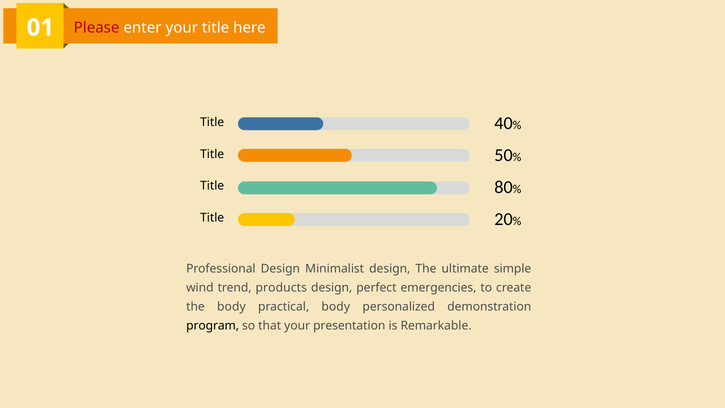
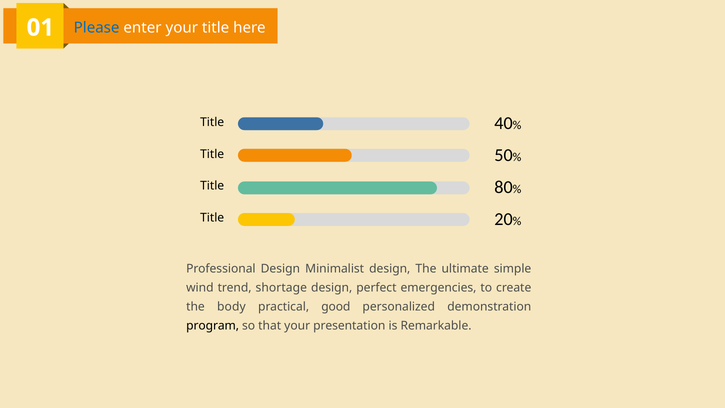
Please colour: red -> blue
products: products -> shortage
practical body: body -> good
